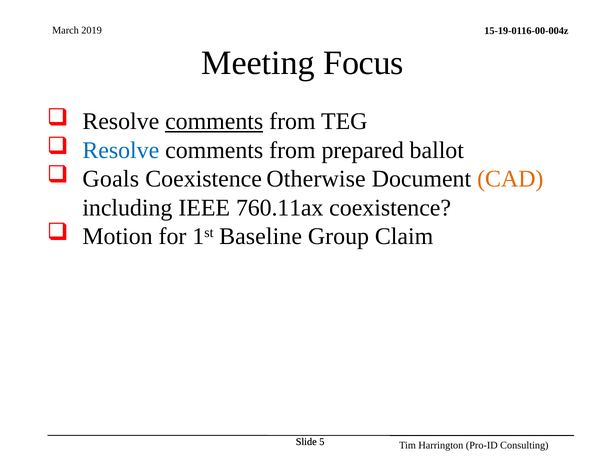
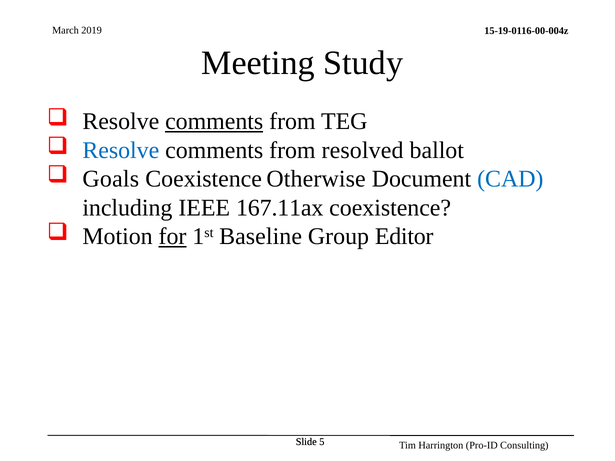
Focus: Focus -> Study
prepared: prepared -> resolved
CAD colour: orange -> blue
760.11ax: 760.11ax -> 167.11ax
for underline: none -> present
Claim: Claim -> Editor
